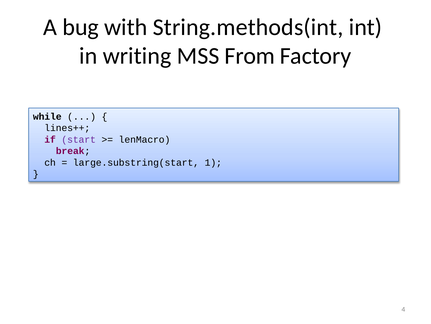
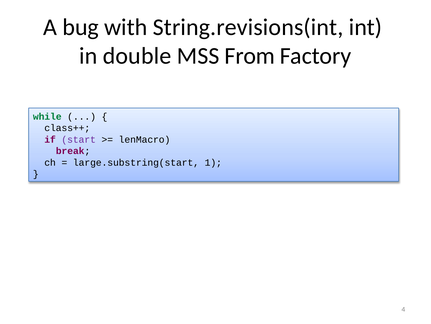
String.methods(int: String.methods(int -> String.revisions(int
writing: writing -> double
while colour: black -> green
lines++: lines++ -> class++
